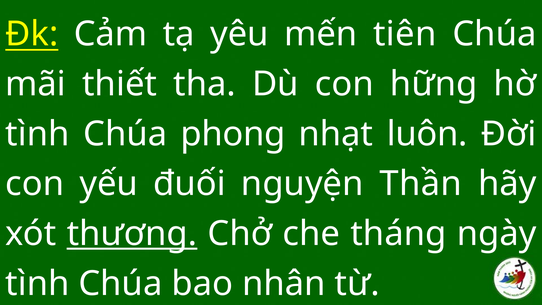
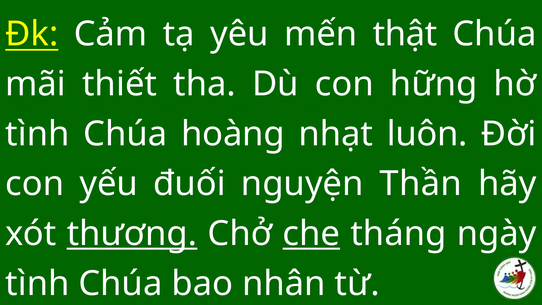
tiên: tiên -> thật
phong: phong -> hoàng
che underline: none -> present
